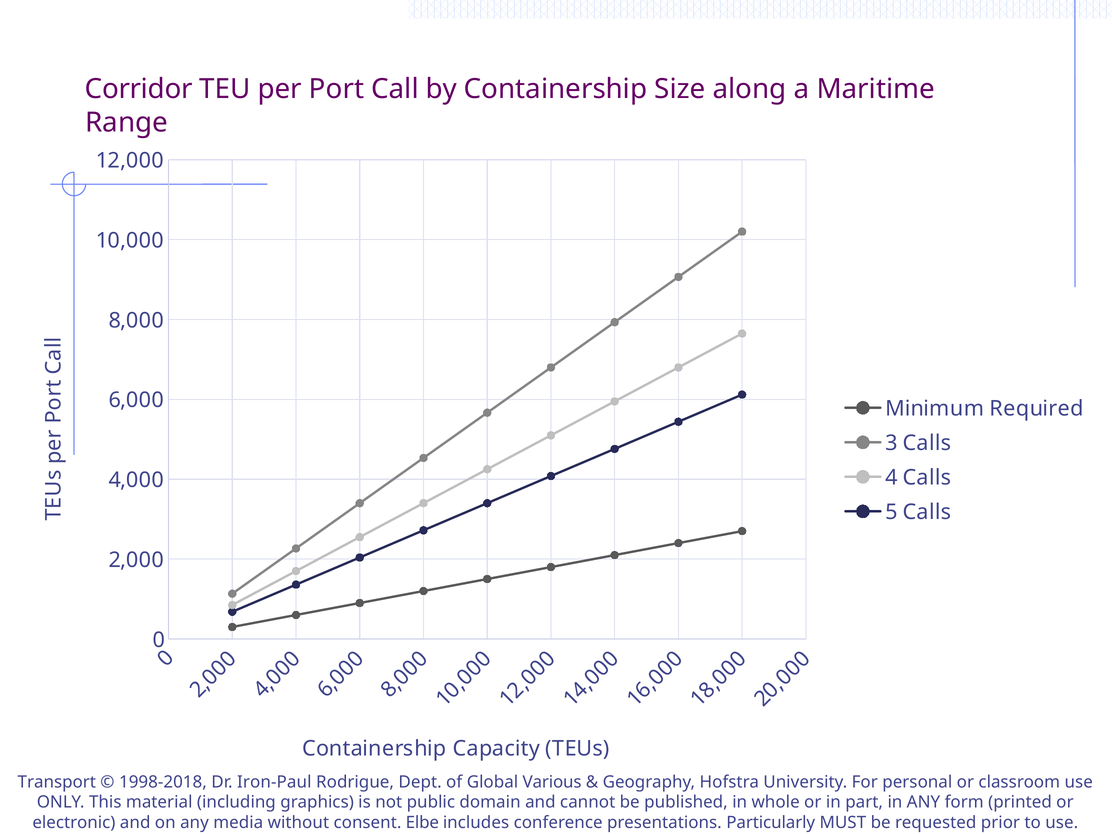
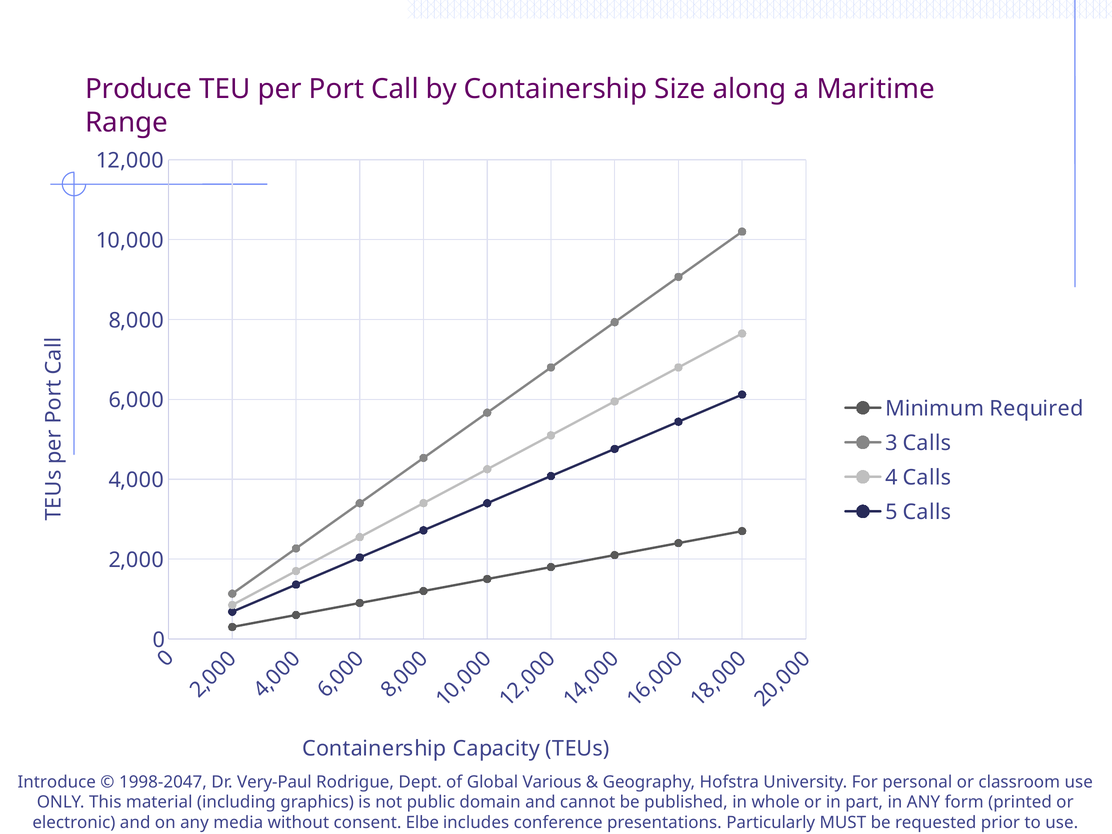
Corridor: Corridor -> Produce
Transport: Transport -> Introduce
1998-2018: 1998-2018 -> 1998-2047
Iron-Paul: Iron-Paul -> Very-Paul
